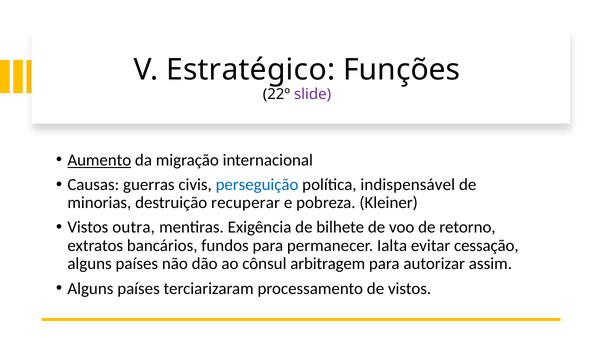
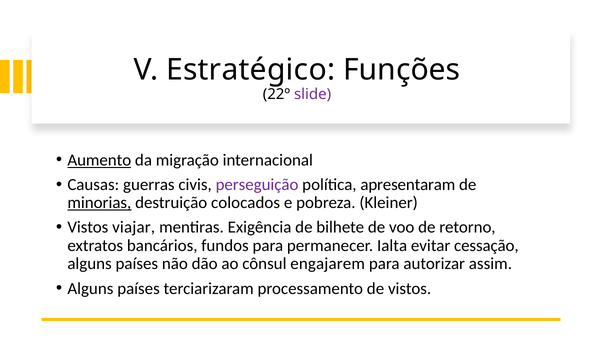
perseguição colour: blue -> purple
indispensável: indispensável -> apresentaram
minorias underline: none -> present
recuperar: recuperar -> colocados
outra: outra -> viajar
arbitragem: arbitragem -> engajarem
